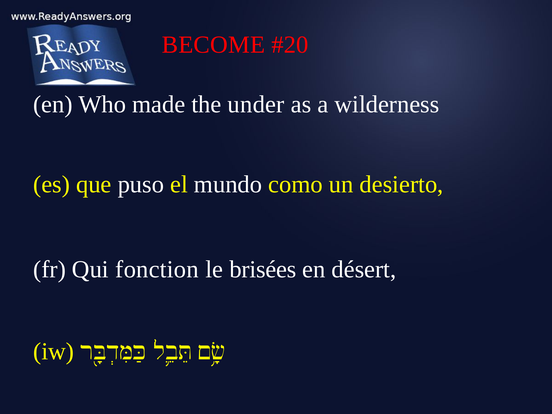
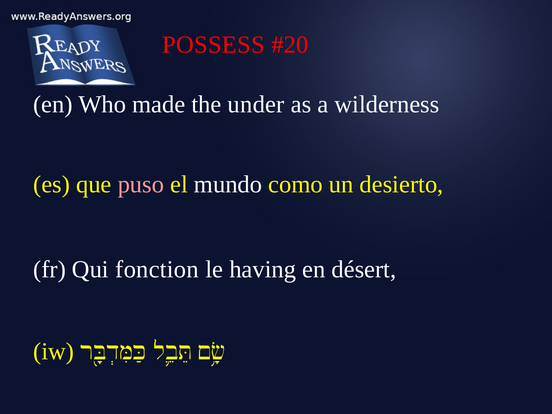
BECOME: BECOME -> POSSESS
puso colour: white -> pink
brisées: brisées -> having
